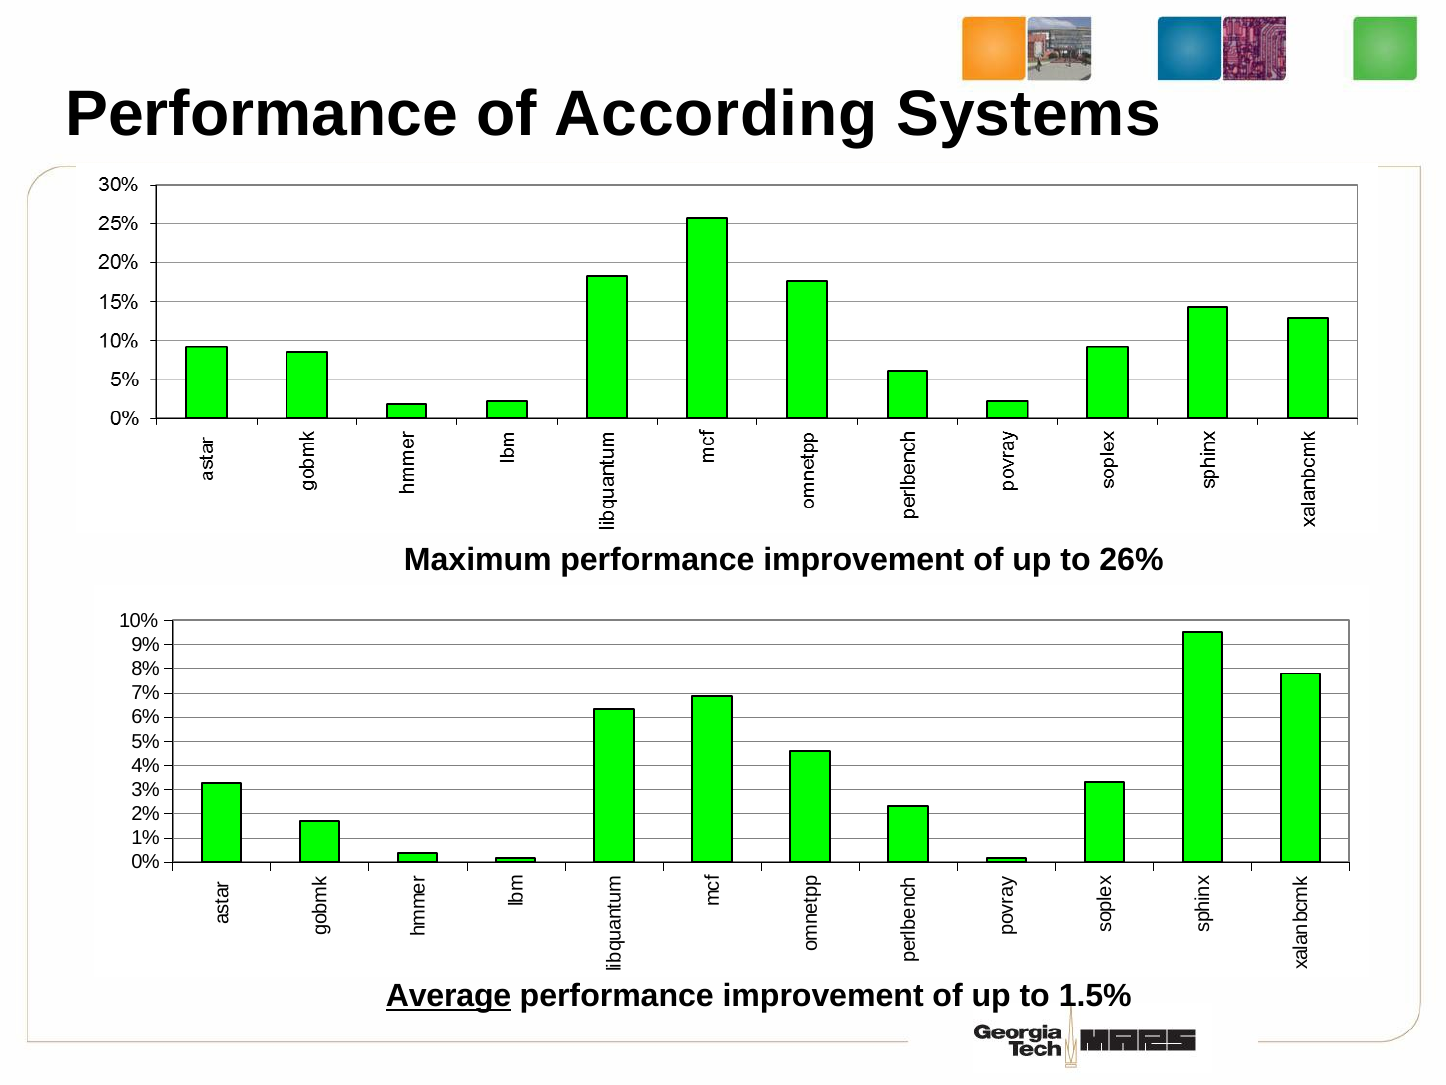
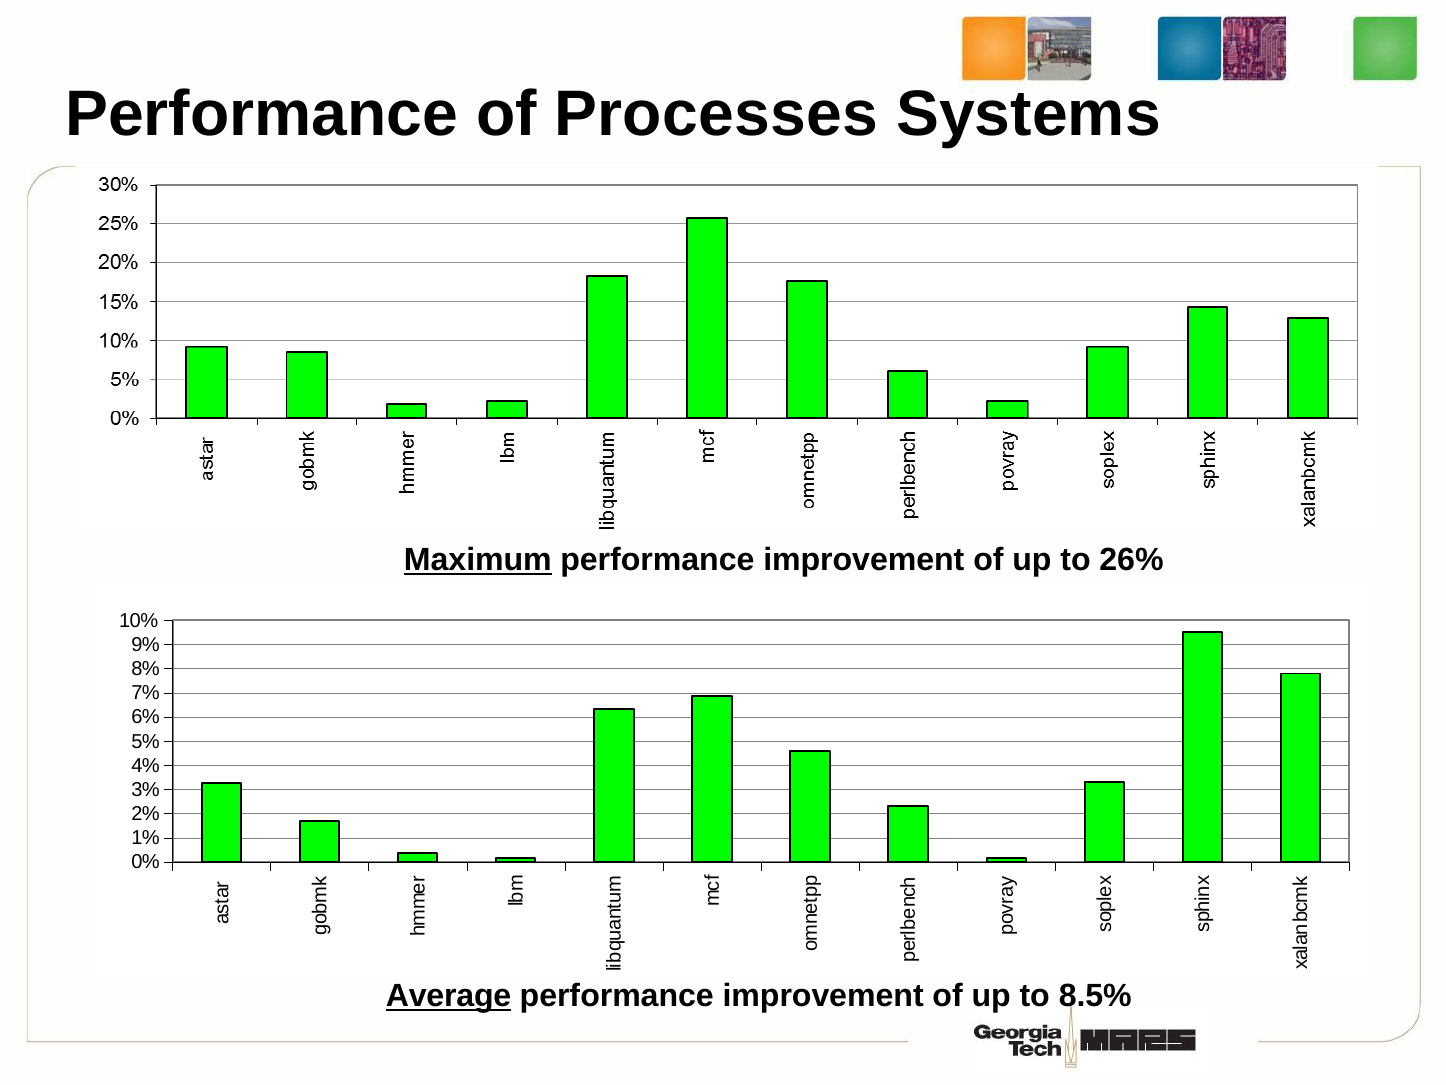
According: According -> Processes
Maximum underline: none -> present
1.5%: 1.5% -> 8.5%
